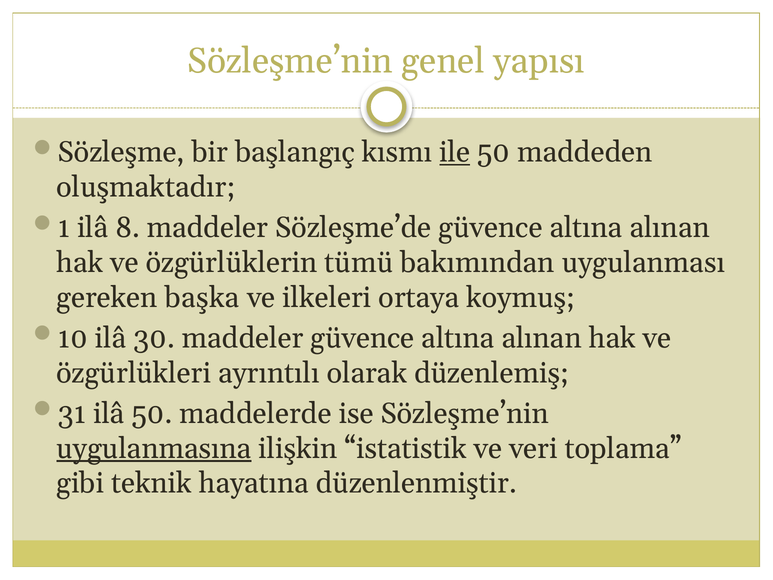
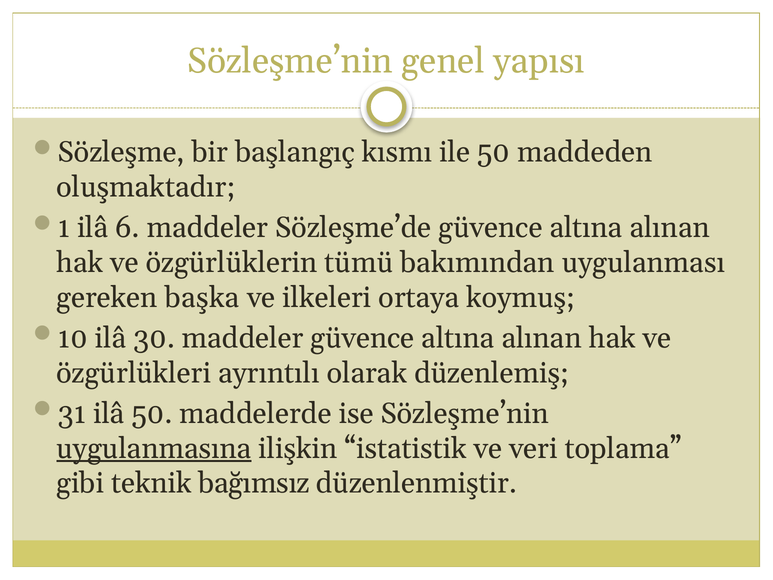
ile underline: present -> none
8: 8 -> 6
hayatına: hayatına -> bağımsız
